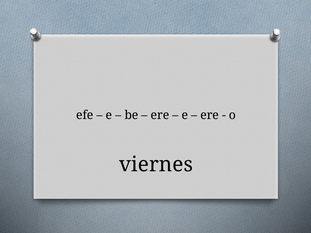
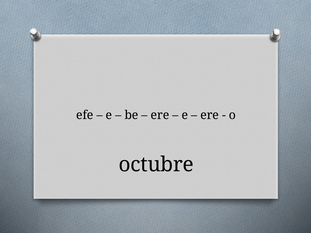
viernes: viernes -> octubre
